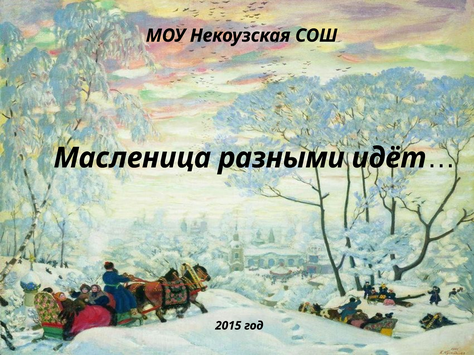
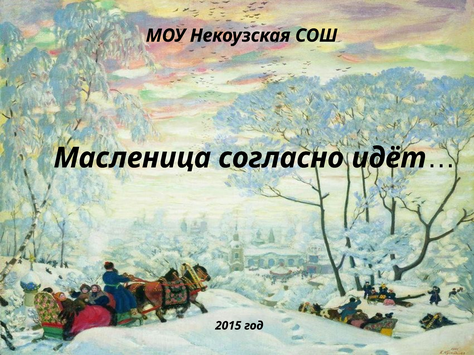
разными: разными -> согласно
